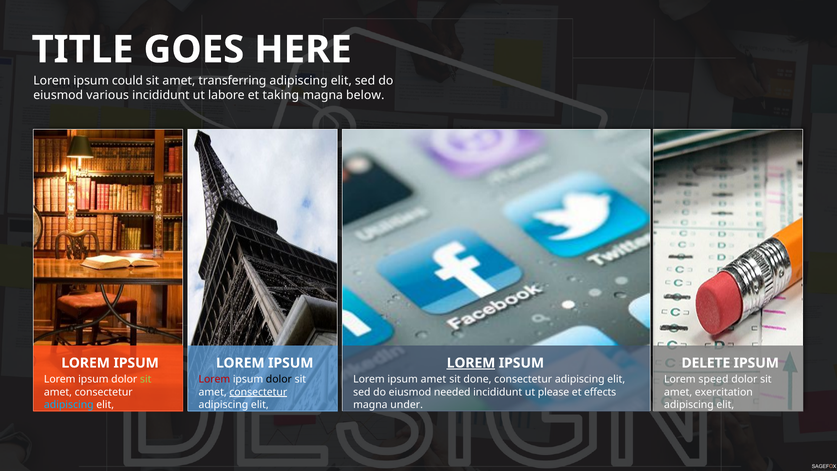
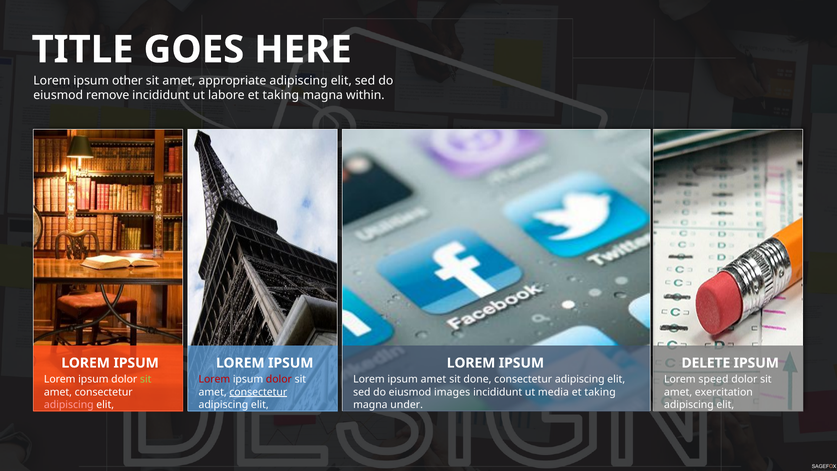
could: could -> other
transferring: transferring -> appropriate
various: various -> remove
below: below -> within
LOREM at (471, 363) underline: present -> none
dolor at (279, 379) colour: black -> red
needed: needed -> images
please: please -> media
effects at (600, 392): effects -> taking
adipiscing at (69, 404) colour: light blue -> pink
